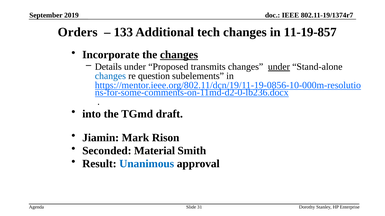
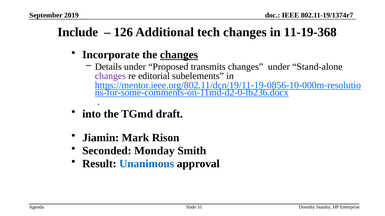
Orders: Orders -> Include
133: 133 -> 126
11-19-857: 11-19-857 -> 11-19-368
under at (279, 67) underline: present -> none
changes at (110, 76) colour: blue -> purple
question: question -> editorial
Material: Material -> Monday
